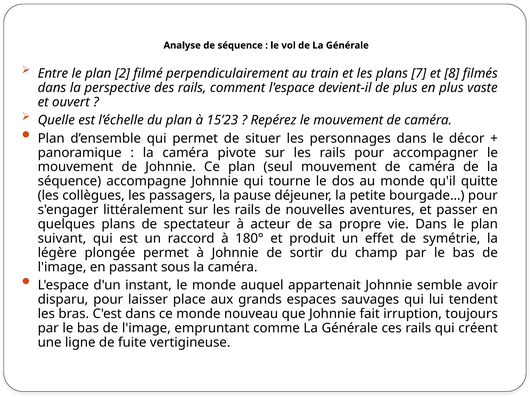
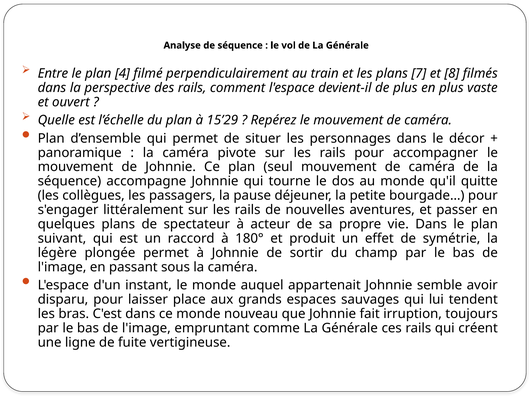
2: 2 -> 4
15’23: 15’23 -> 15’29
